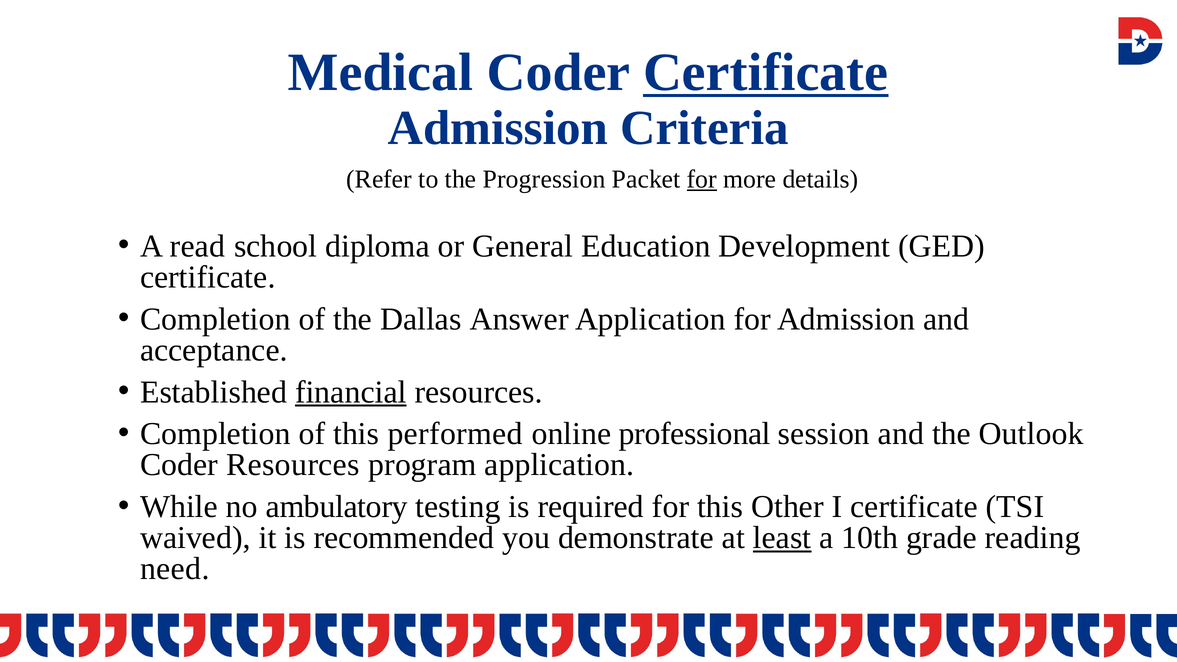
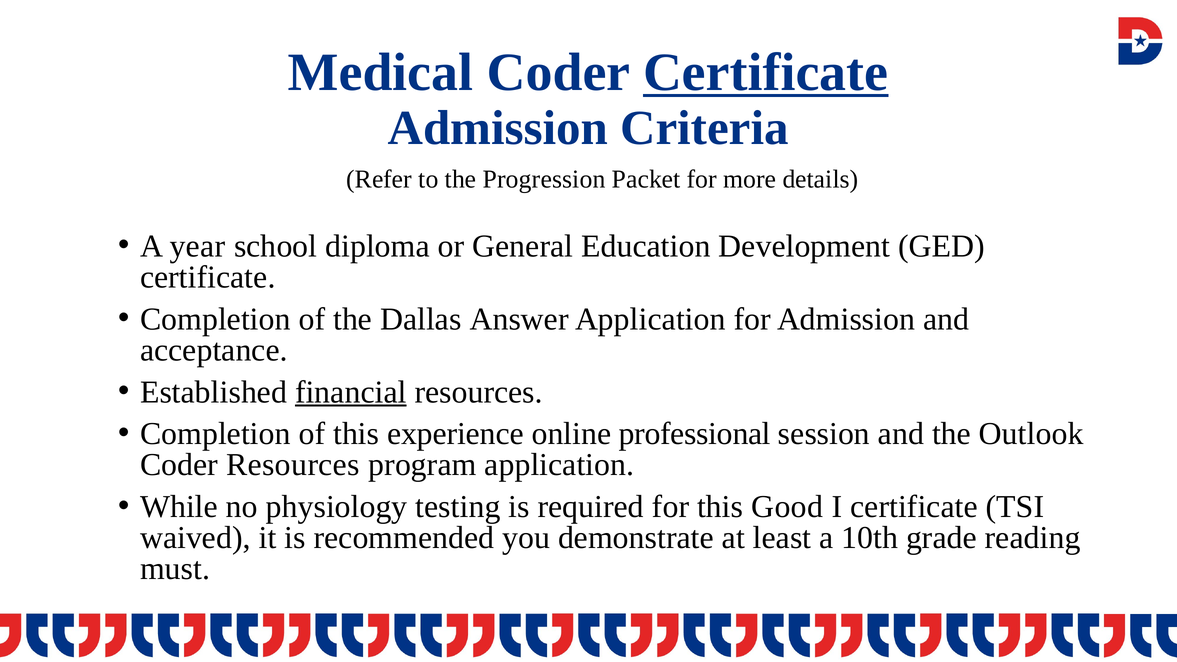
for at (702, 179) underline: present -> none
read: read -> year
performed: performed -> experience
ambulatory: ambulatory -> physiology
Other: Other -> Good
least underline: present -> none
need: need -> must
